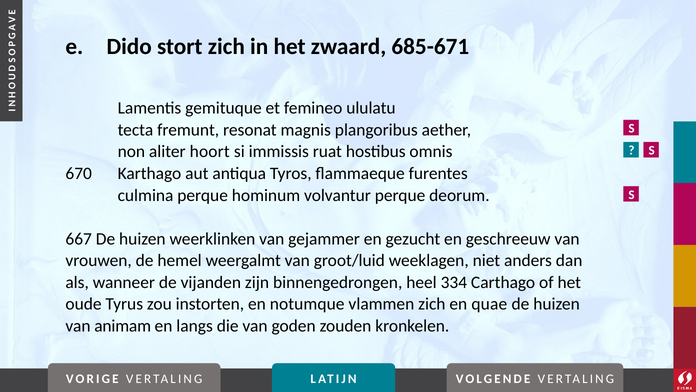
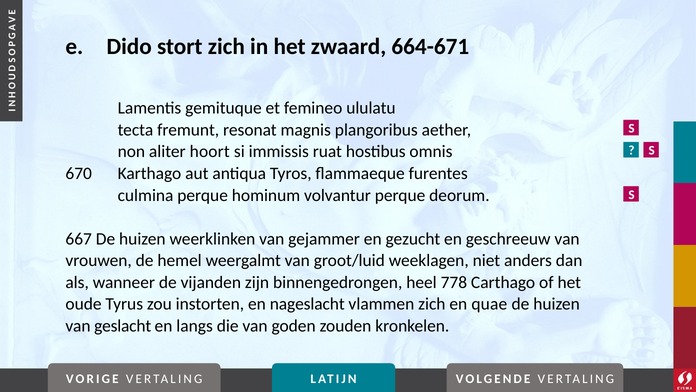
685-671: 685-671 -> 664-671
334: 334 -> 778
notumque: notumque -> nageslacht
animam: animam -> geslacht
